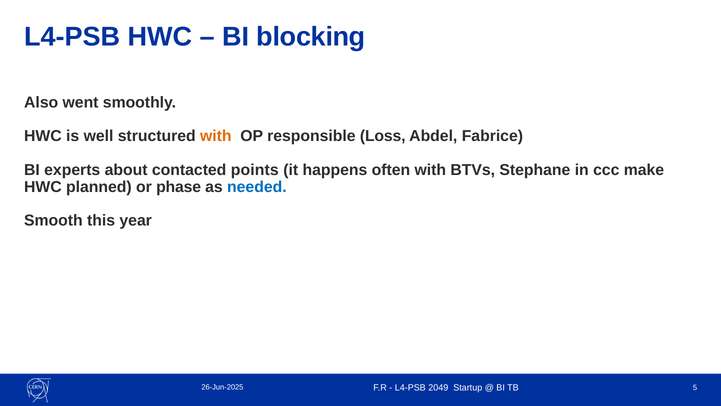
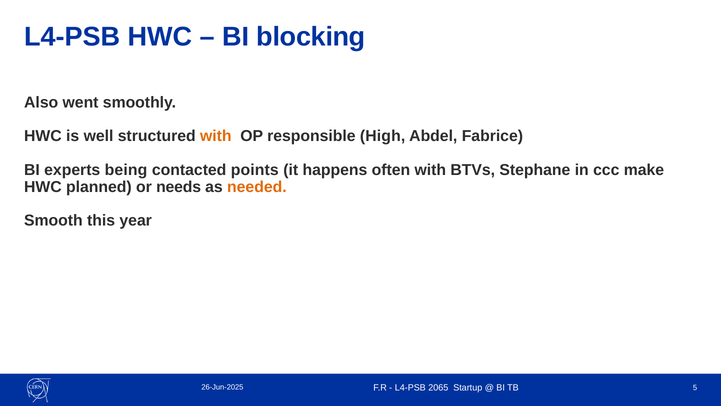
Loss: Loss -> High
about: about -> being
phase: phase -> needs
needed colour: blue -> orange
2049: 2049 -> 2065
